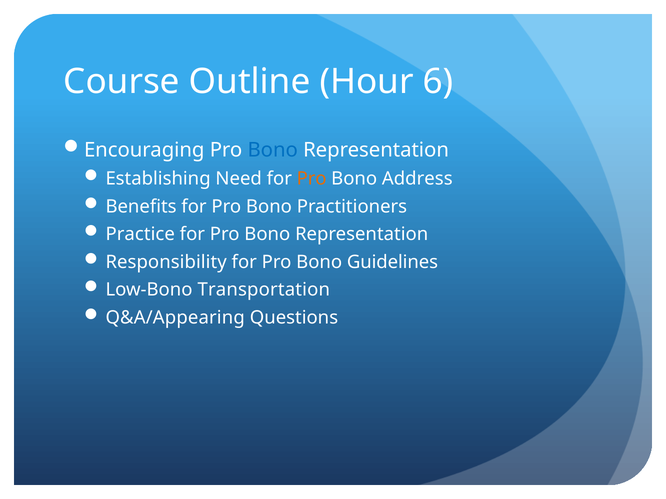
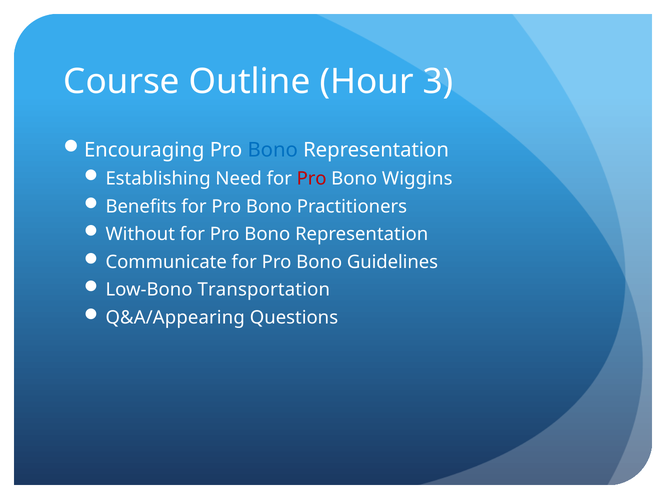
6: 6 -> 3
Pro at (312, 179) colour: orange -> red
Address: Address -> Wiggins
Practice: Practice -> Without
Responsibility: Responsibility -> Communicate
